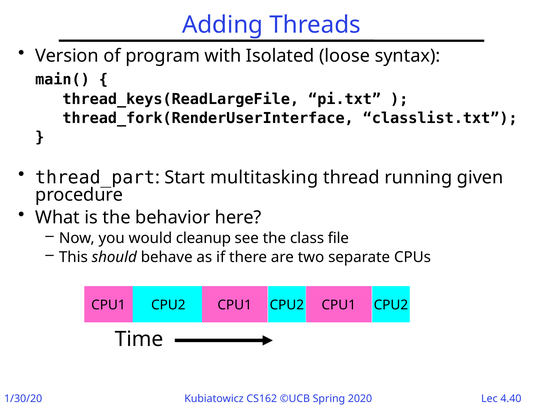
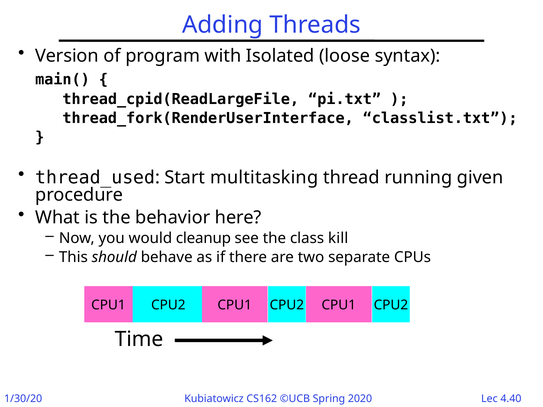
thread_keys(ReadLargeFile: thread_keys(ReadLargeFile -> thread_cpid(ReadLargeFile
thread_part: thread_part -> thread_used
file: file -> kill
